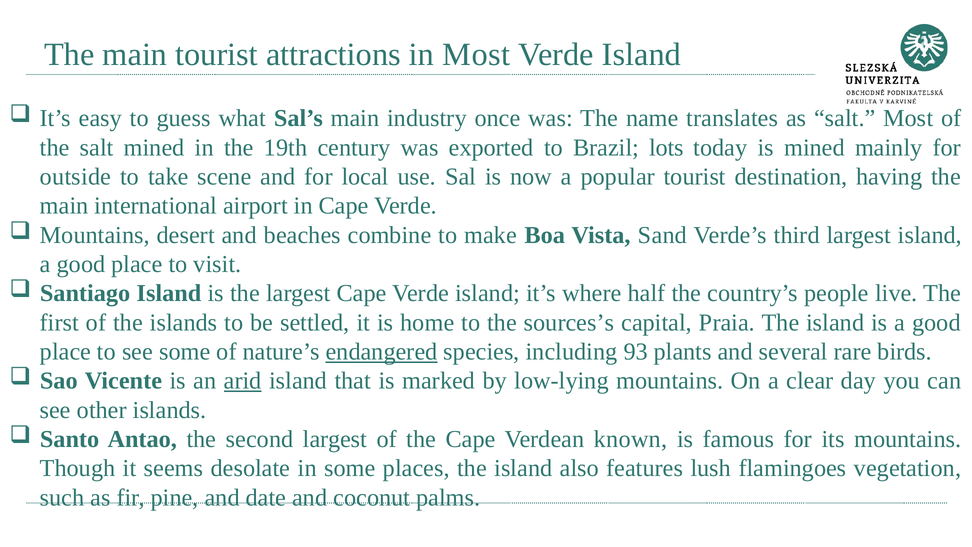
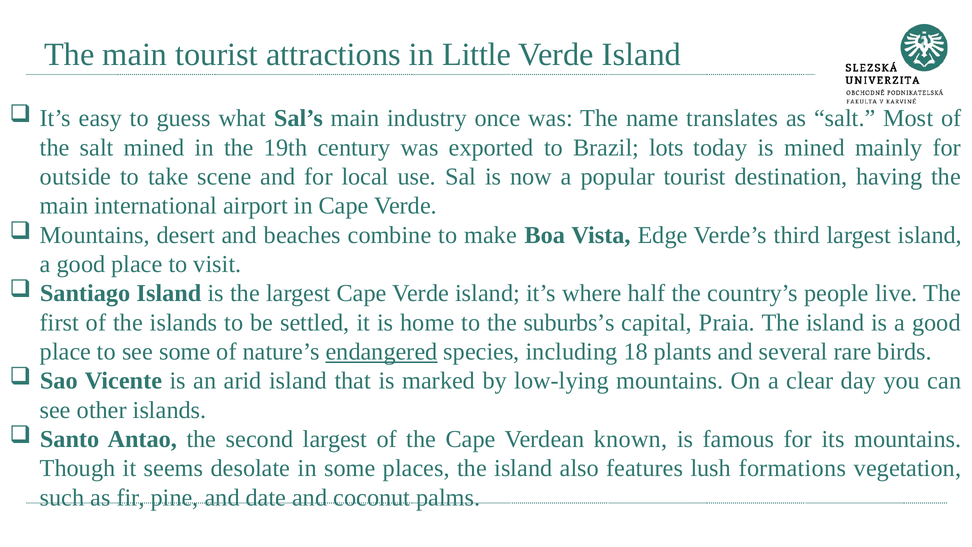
in Most: Most -> Little
Sand: Sand -> Edge
sources’s: sources’s -> suburbs’s
93: 93 -> 18
arid underline: present -> none
flamingoes: flamingoes -> formations
